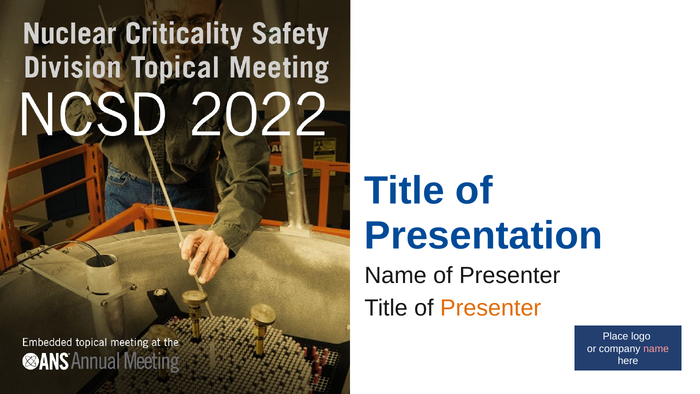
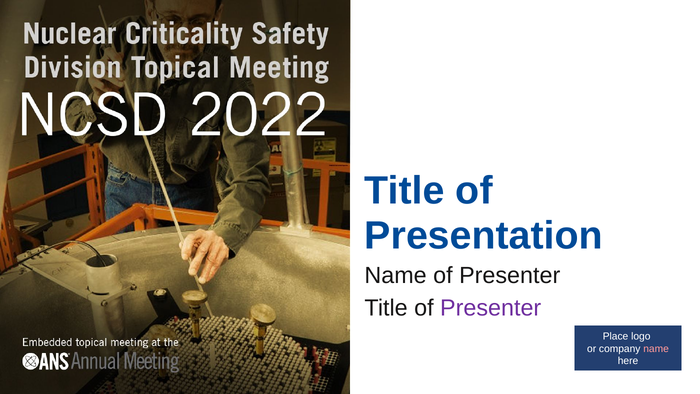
Presenter at (491, 308) colour: orange -> purple
